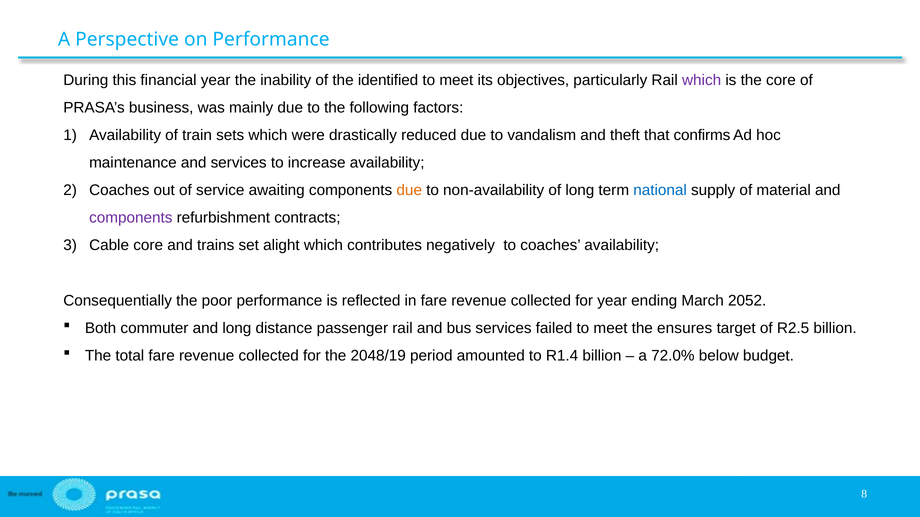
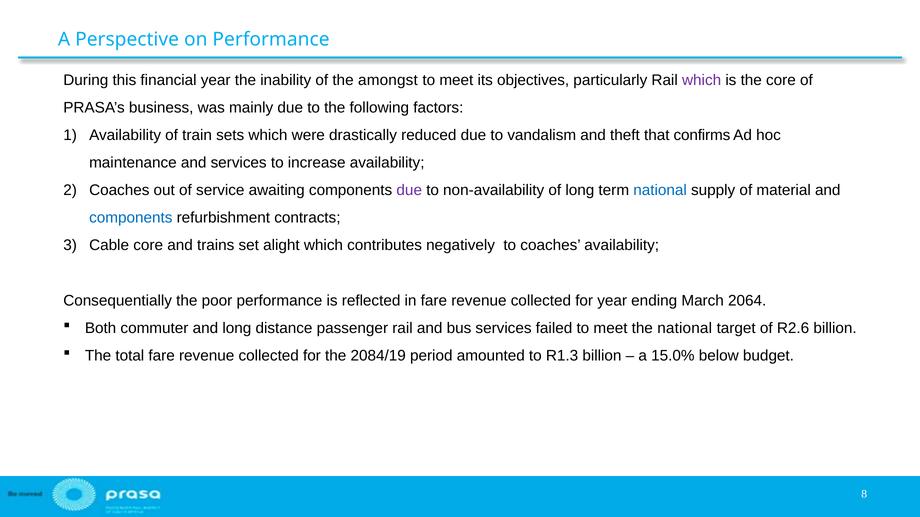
identified: identified -> amongst
due at (409, 190) colour: orange -> purple
components at (131, 218) colour: purple -> blue
2052: 2052 -> 2064
the ensures: ensures -> national
R2.5: R2.5 -> R2.6
2048/19: 2048/19 -> 2084/19
R1.4: R1.4 -> R1.3
72.0%: 72.0% -> 15.0%
